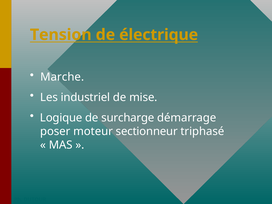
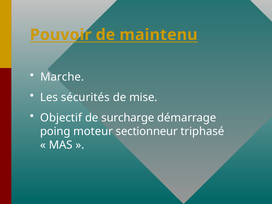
Tension: Tension -> Pouvoir
électrique: électrique -> maintenu
industriel: industriel -> sécurités
Logique: Logique -> Objectif
poser: poser -> poing
